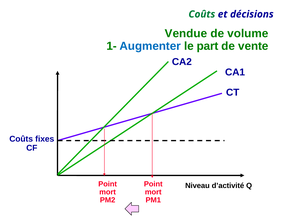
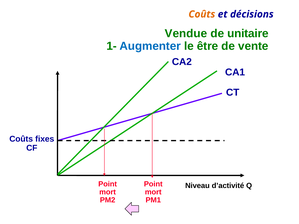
Coûts at (202, 14) colour: green -> orange
volume: volume -> unitaire
part: part -> être
